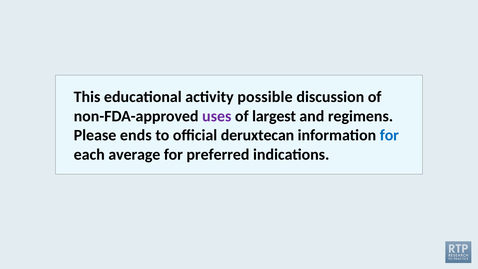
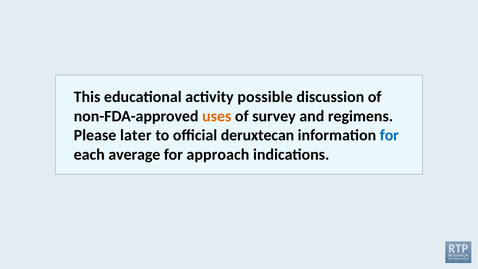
uses colour: purple -> orange
largest: largest -> survey
ends: ends -> later
preferred: preferred -> approach
